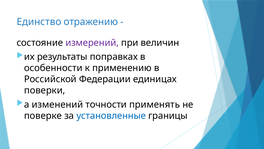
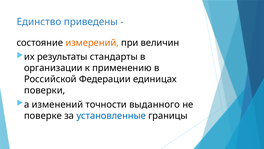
отражению: отражению -> приведены
измерений colour: purple -> orange
поправках: поправках -> стандарты
особенности: особенности -> организации
применять: применять -> выданного
